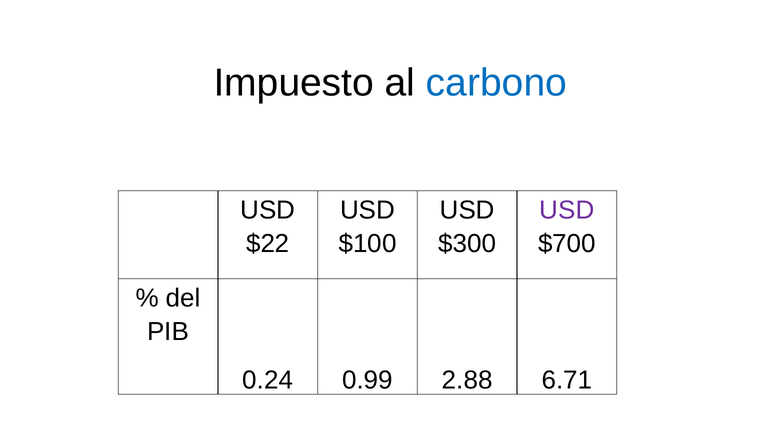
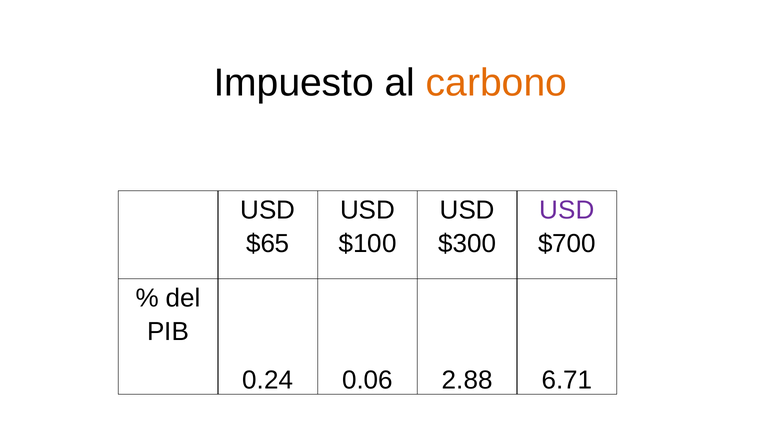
carbono colour: blue -> orange
$22: $22 -> $65
0.99: 0.99 -> 0.06
